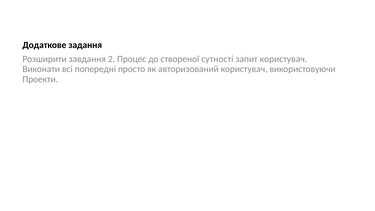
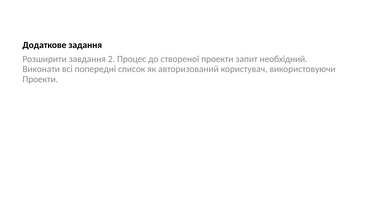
створеної сутності: сутності -> проекти
запит користувач: користувач -> необхідний
просто: просто -> список
